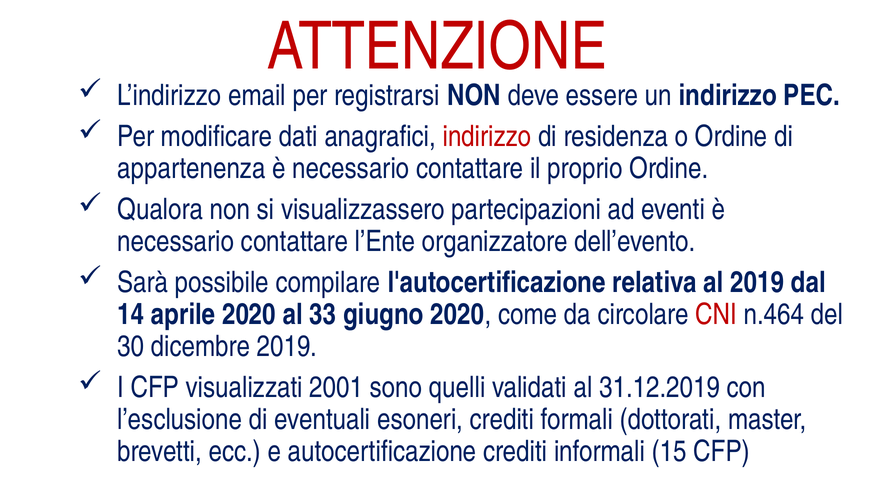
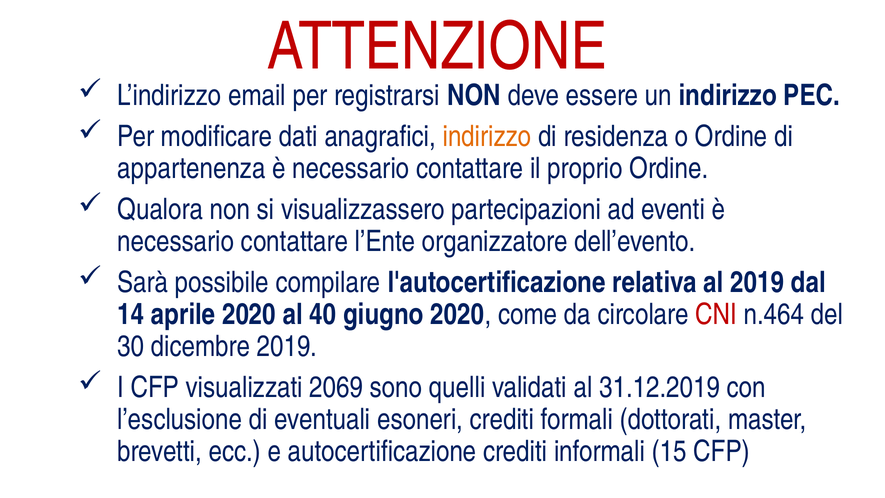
indirizzo at (487, 137) colour: red -> orange
33: 33 -> 40
2001: 2001 -> 2069
